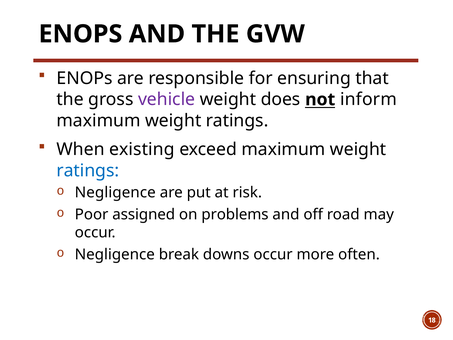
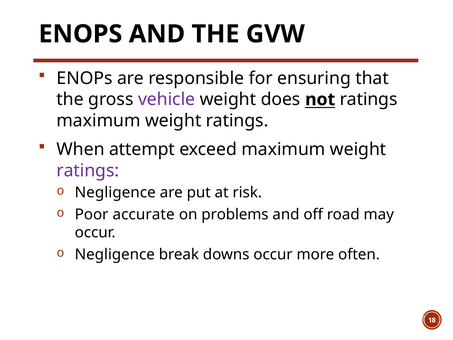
not inform: inform -> ratings
existing: existing -> attempt
ratings at (88, 170) colour: blue -> purple
assigned: assigned -> accurate
